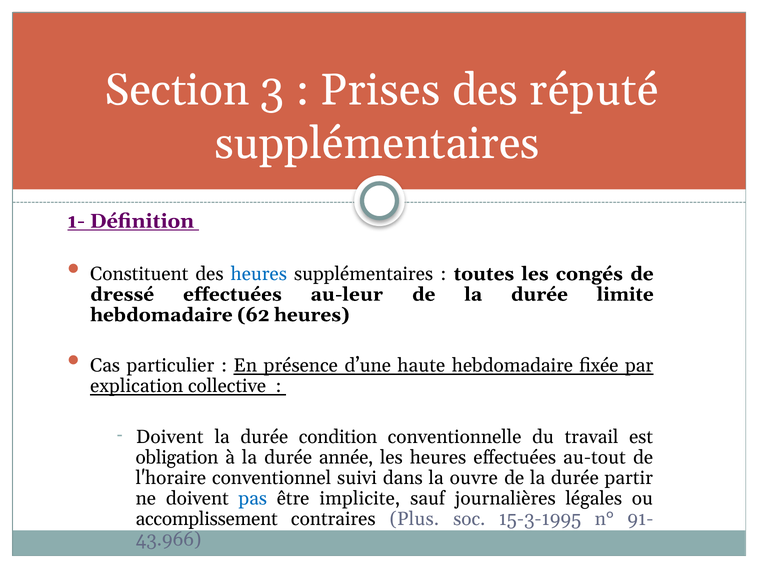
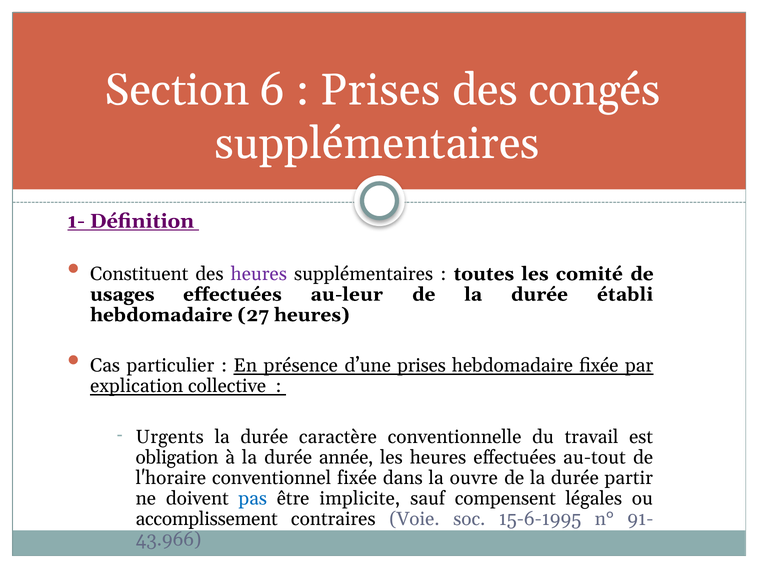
3: 3 -> 6
réputé: réputé -> congés
heures at (259, 274) colour: blue -> purple
congés: congés -> comité
dressé: dressé -> usages
limite: limite -> établi
62: 62 -> 27
d’une haute: haute -> prises
Doivent at (170, 437): Doivent -> Urgents
condition: condition -> caractère
conventionnel suivi: suivi -> fixée
journalières: journalières -> compensent
Plus: Plus -> Voie
15-3-1995: 15-3-1995 -> 15-6-1995
